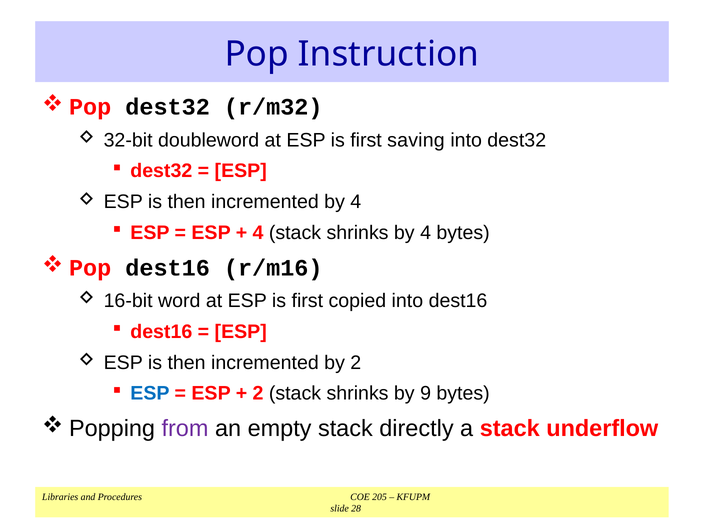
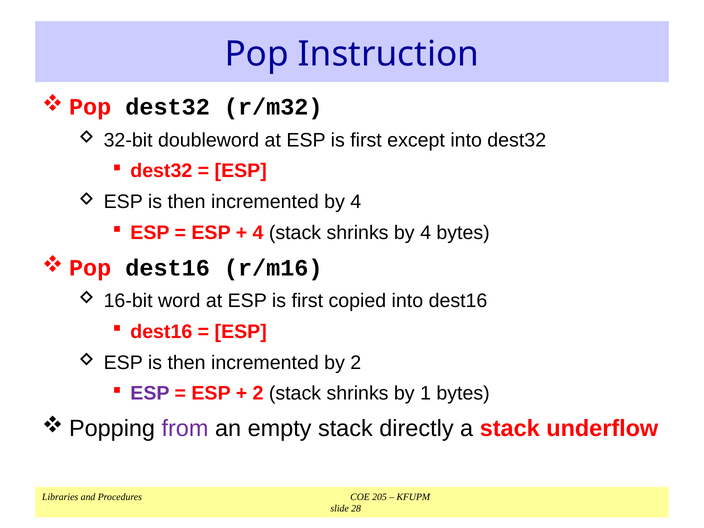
saving: saving -> except
ESP at (150, 394) colour: blue -> purple
9: 9 -> 1
